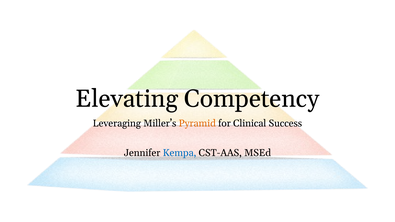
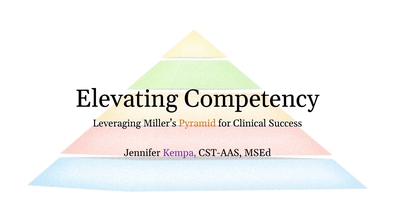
Kempa colour: blue -> purple
